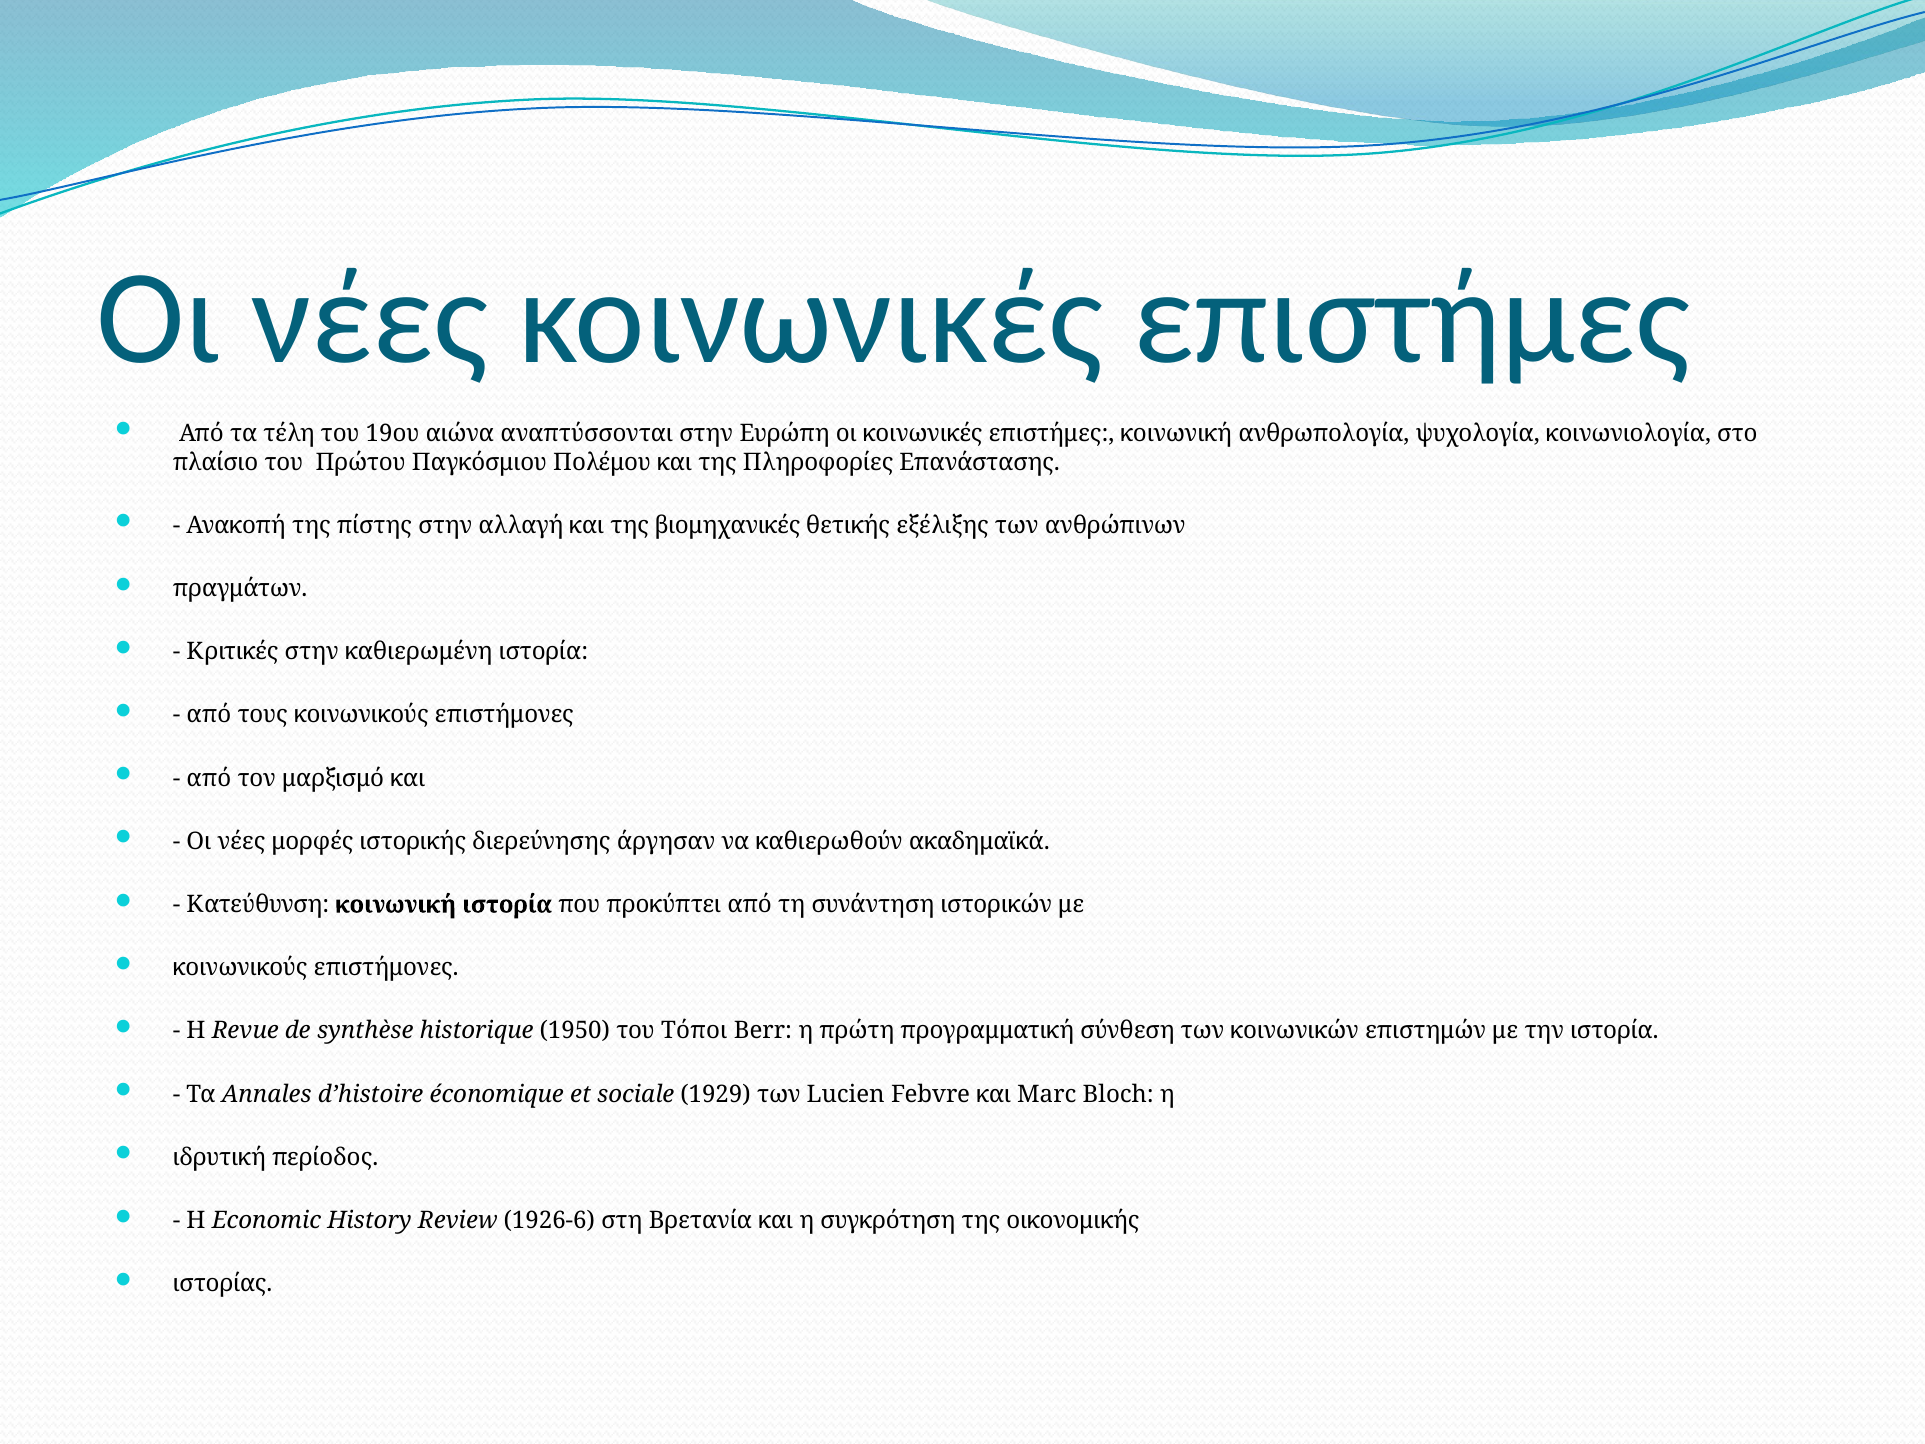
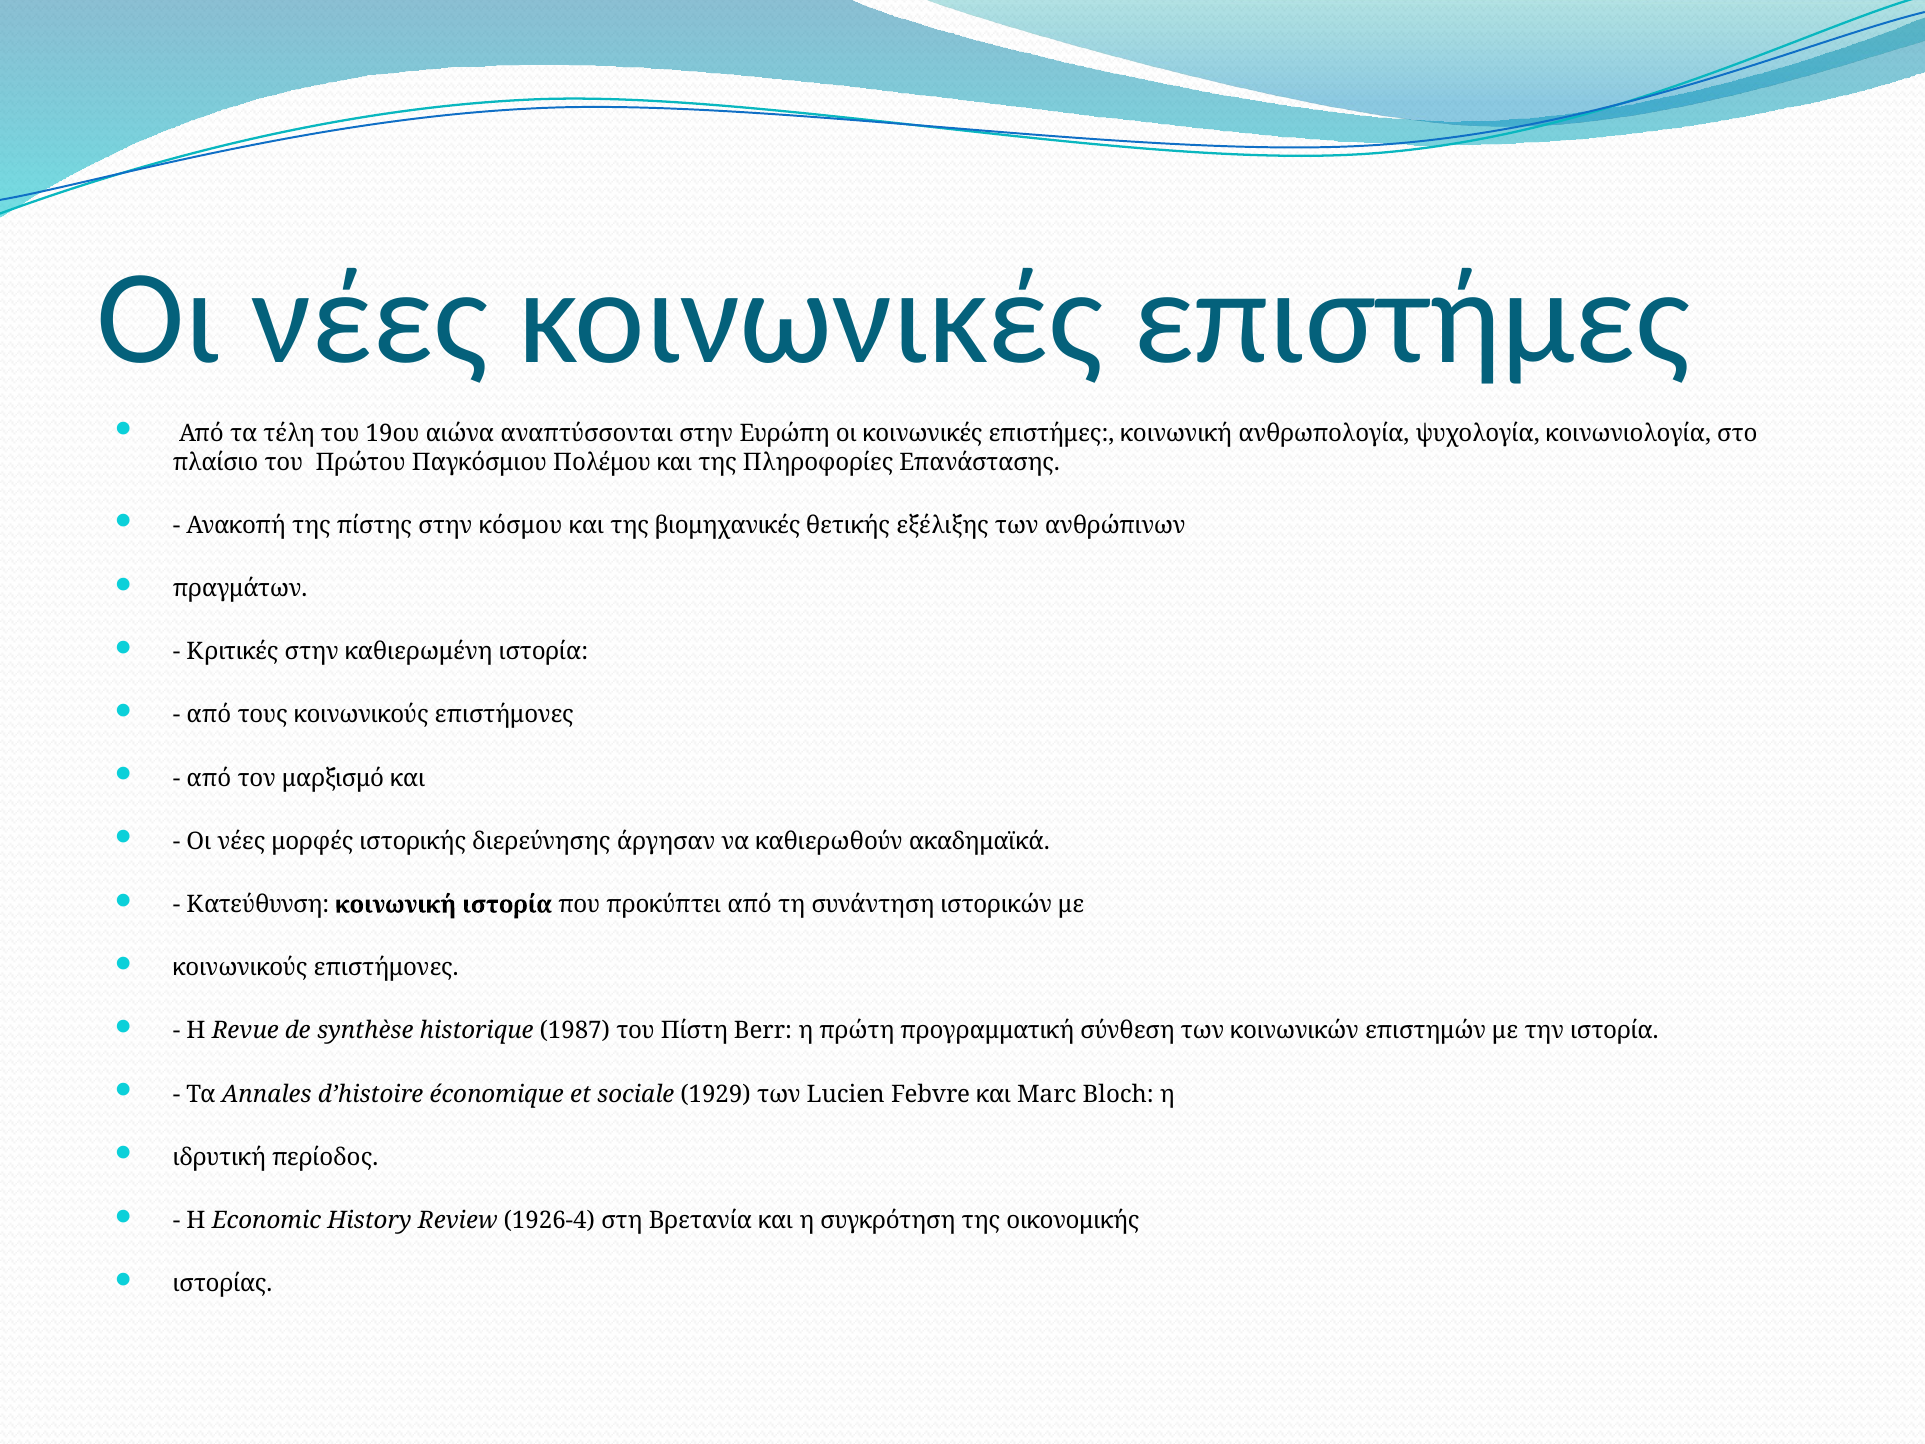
αλλαγή: αλλαγή -> κόσμου
1950: 1950 -> 1987
Τόποι: Τόποι -> Πίστη
1926-6: 1926-6 -> 1926-4
